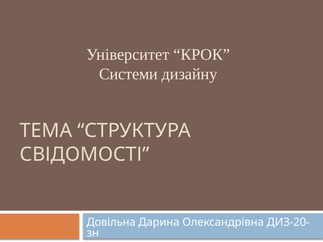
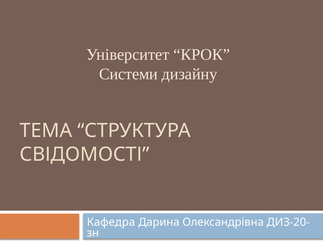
Довільна: Довільна -> Кафедра
